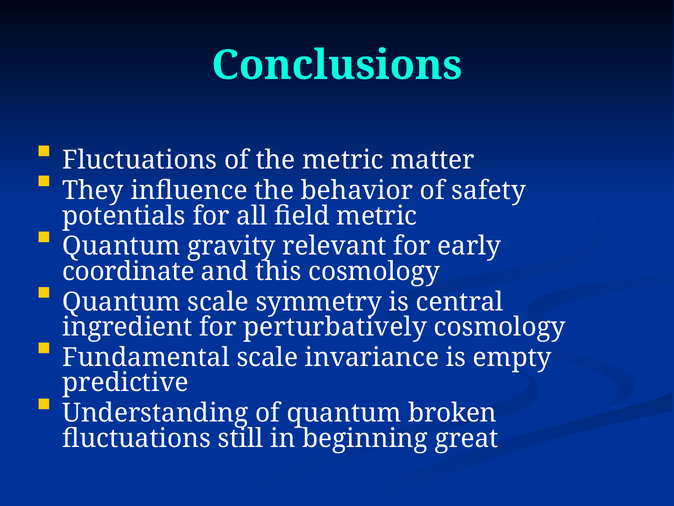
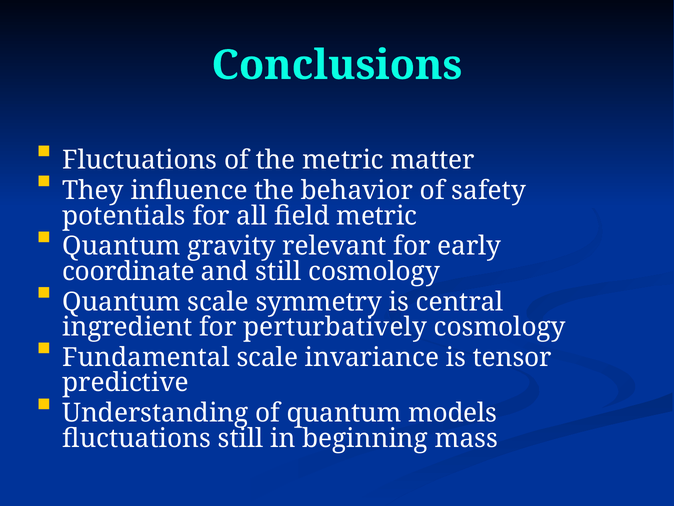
and this: this -> still
empty: empty -> tensor
broken: broken -> models
great: great -> mass
